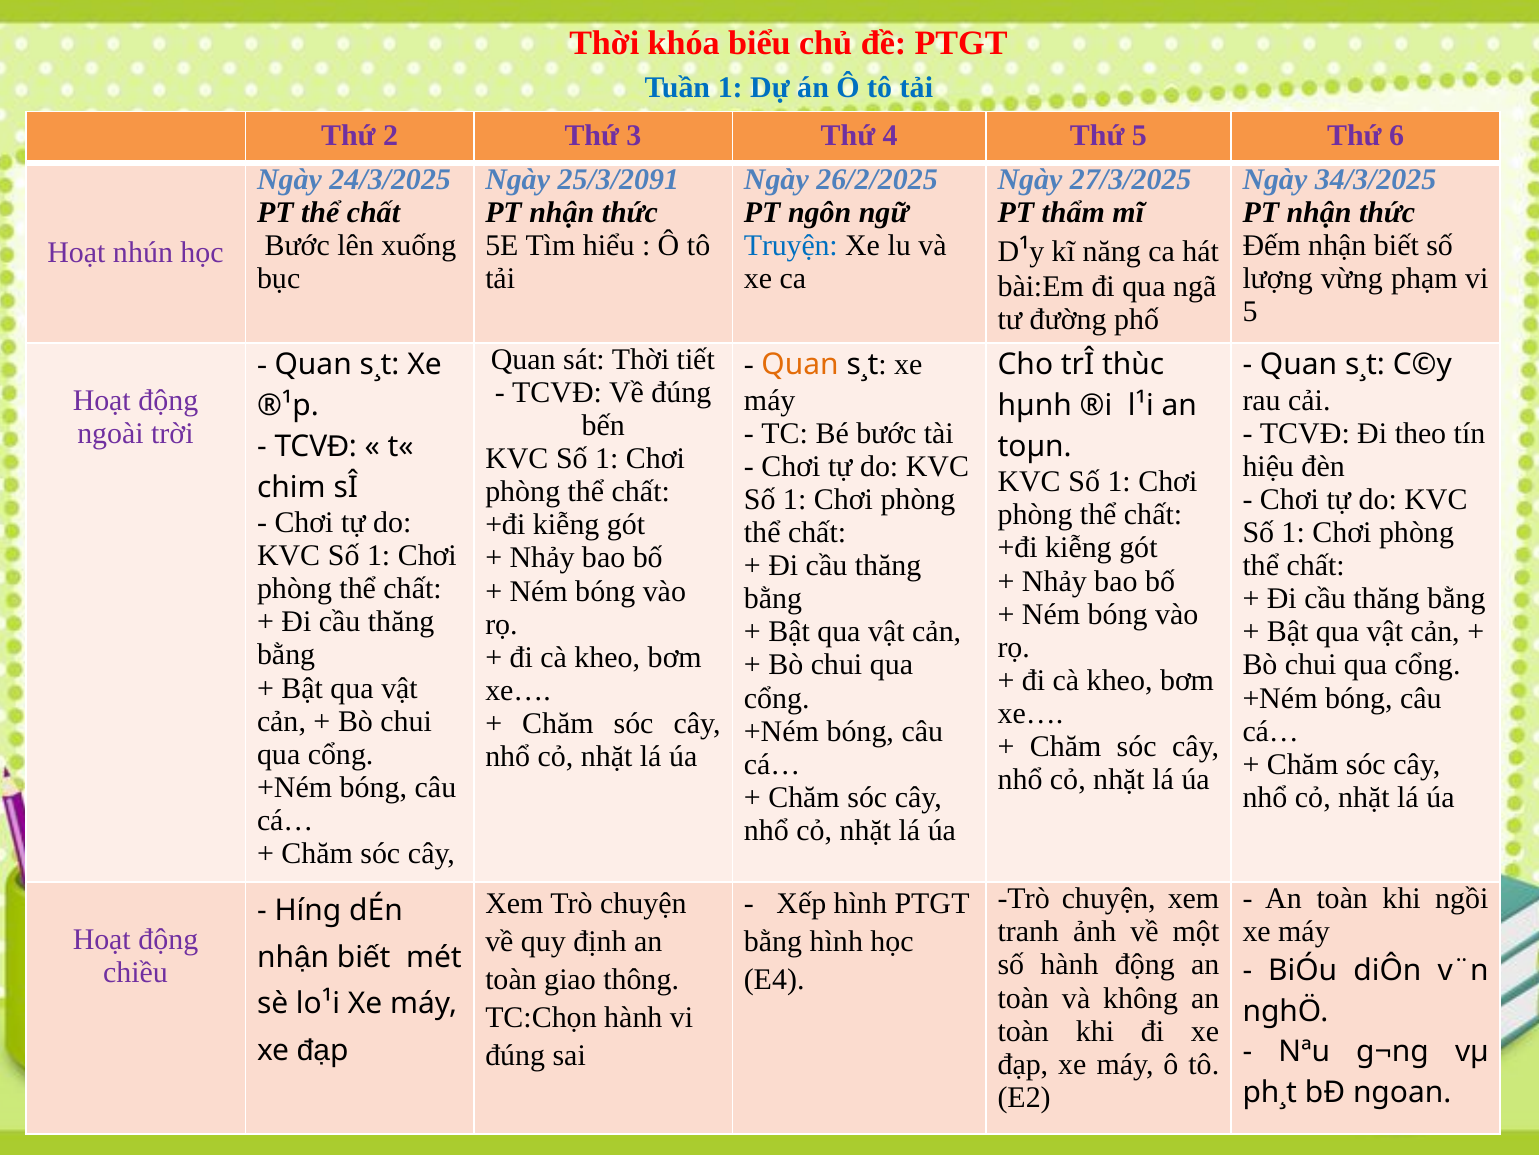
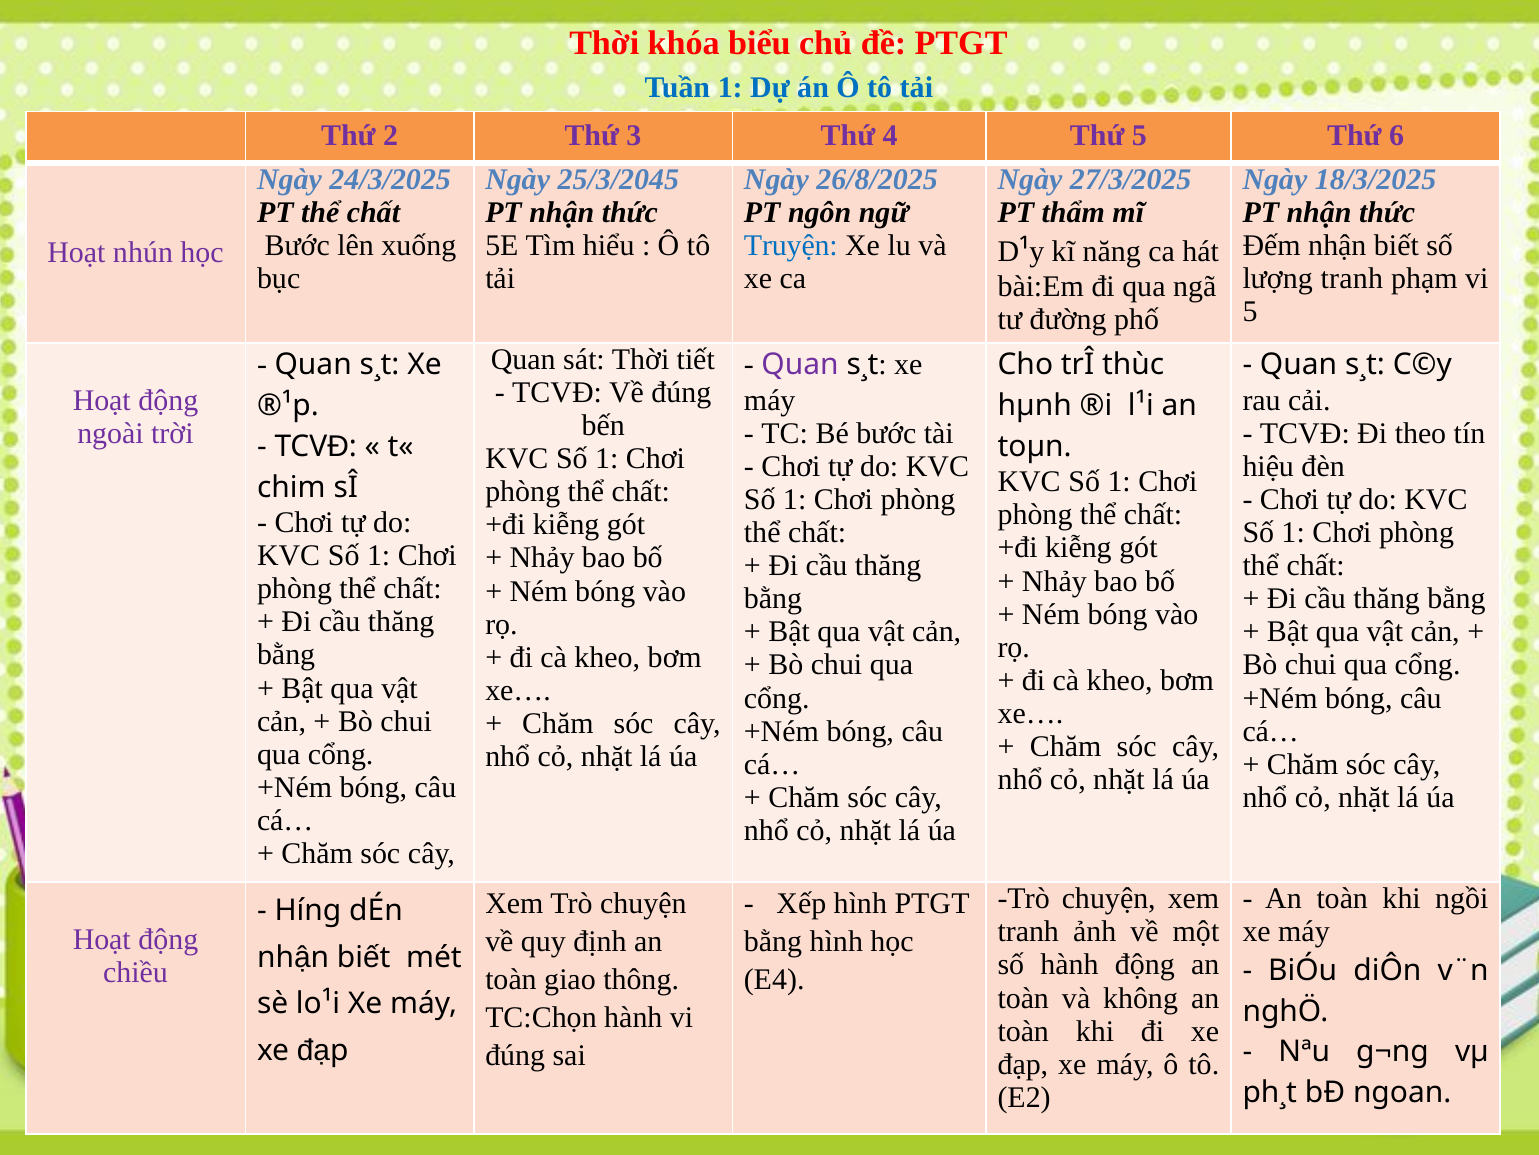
25/3/2091: 25/3/2091 -> 25/3/2045
26/2/2025: 26/2/2025 -> 26/8/2025
34/3/2025: 34/3/2025 -> 18/3/2025
lượng vừng: vừng -> tranh
Quan at (800, 365) colour: orange -> purple
